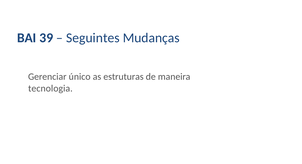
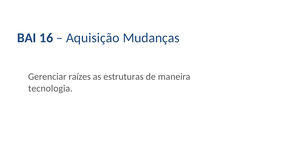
39: 39 -> 16
Seguintes: Seguintes -> Aquisição
único: único -> raízes
